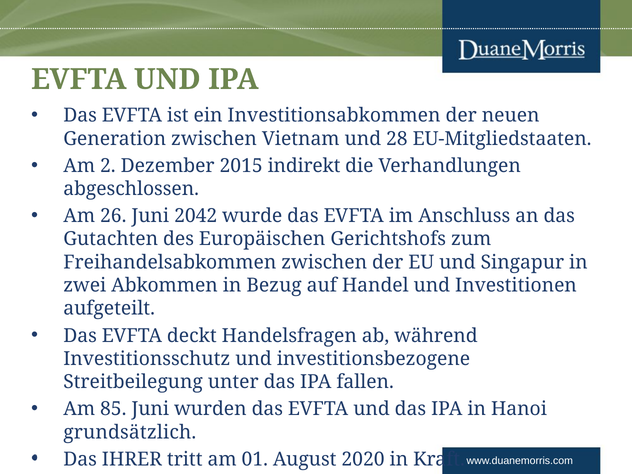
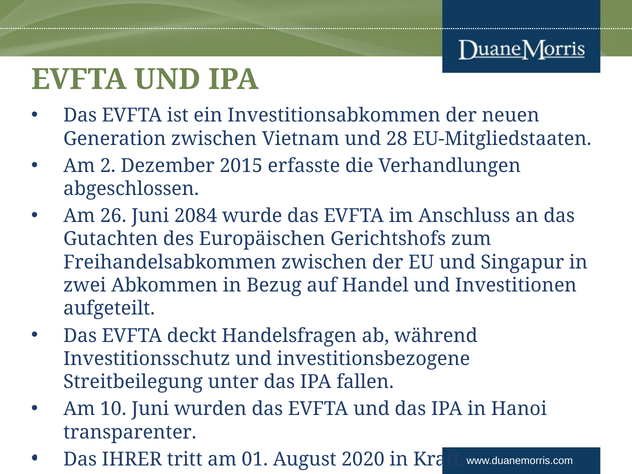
indirekt: indirekt -> erfasste
2042: 2042 -> 2084
85: 85 -> 10
grundsätzlich: grundsätzlich -> transparenter
